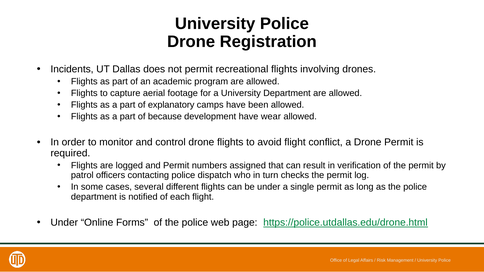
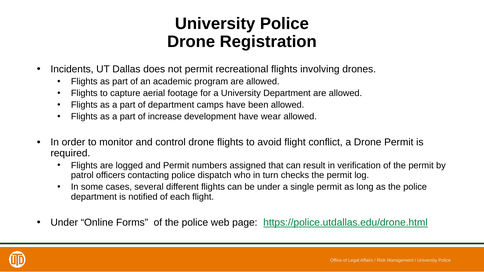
of explanatory: explanatory -> department
because: because -> increase
